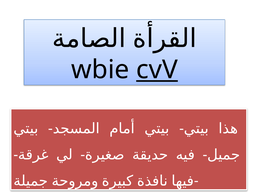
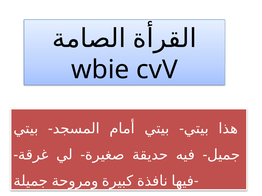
cvV underline: present -> none
